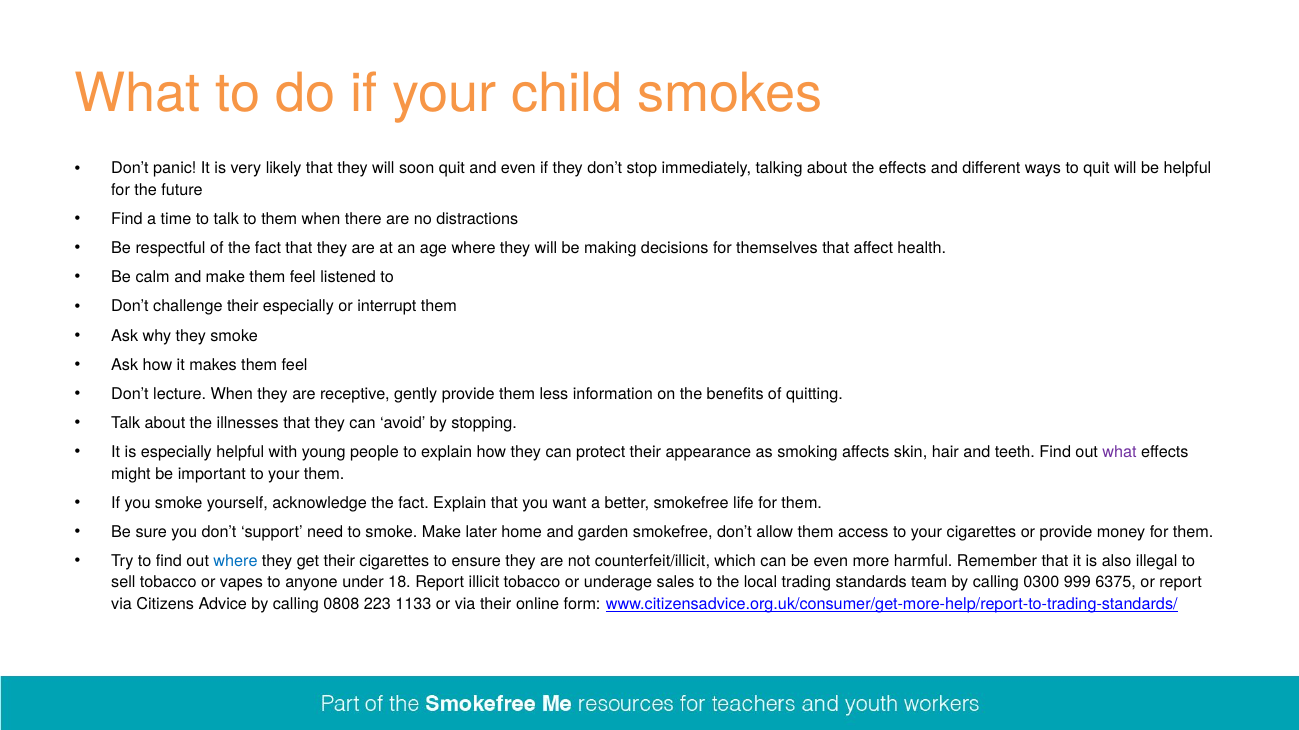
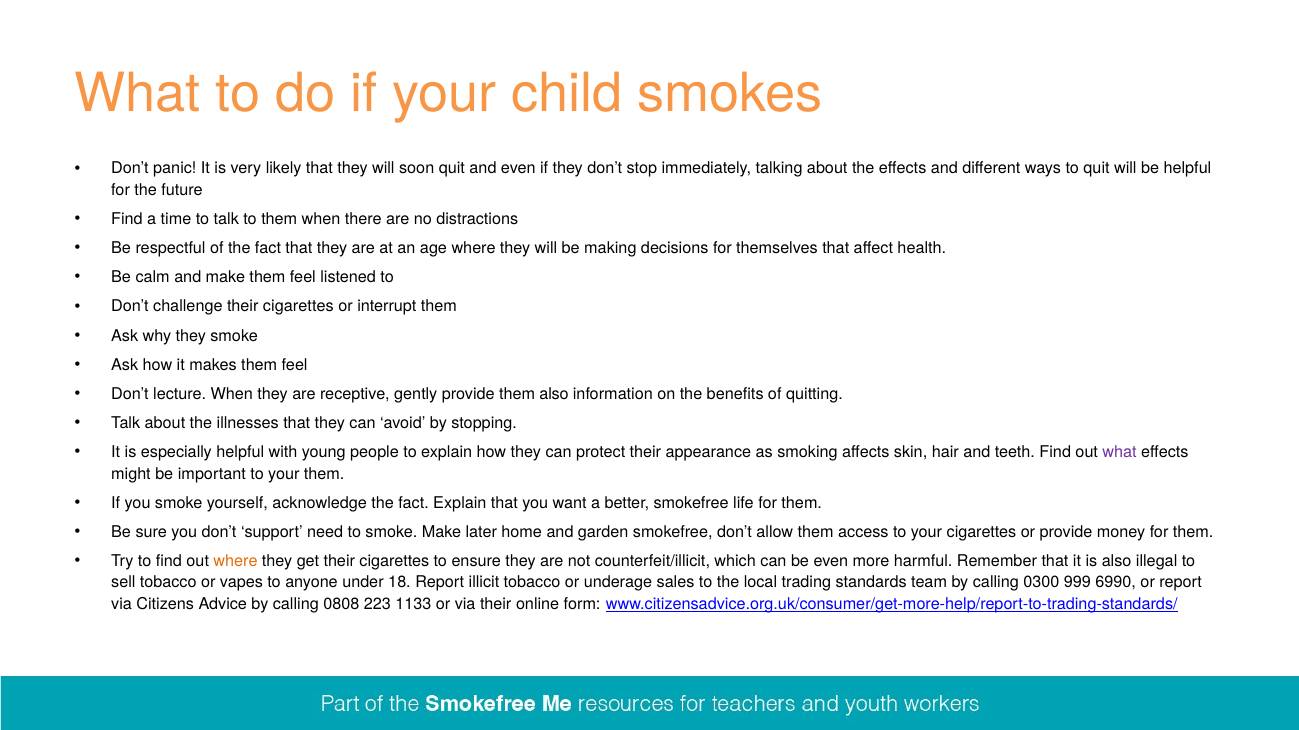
challenge their especially: especially -> cigarettes
them less: less -> also
where at (236, 562) colour: blue -> orange
6375: 6375 -> 6990
